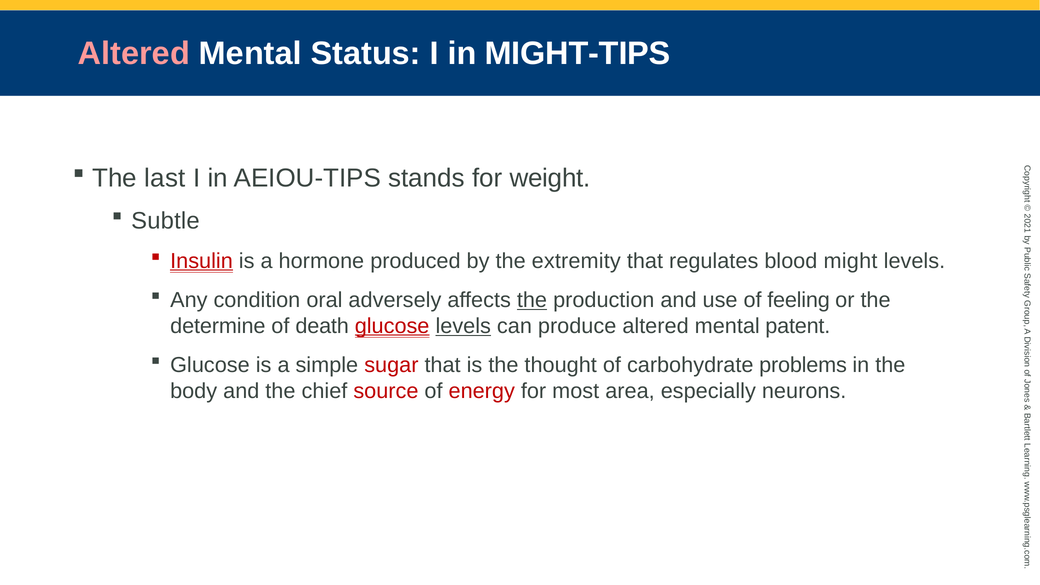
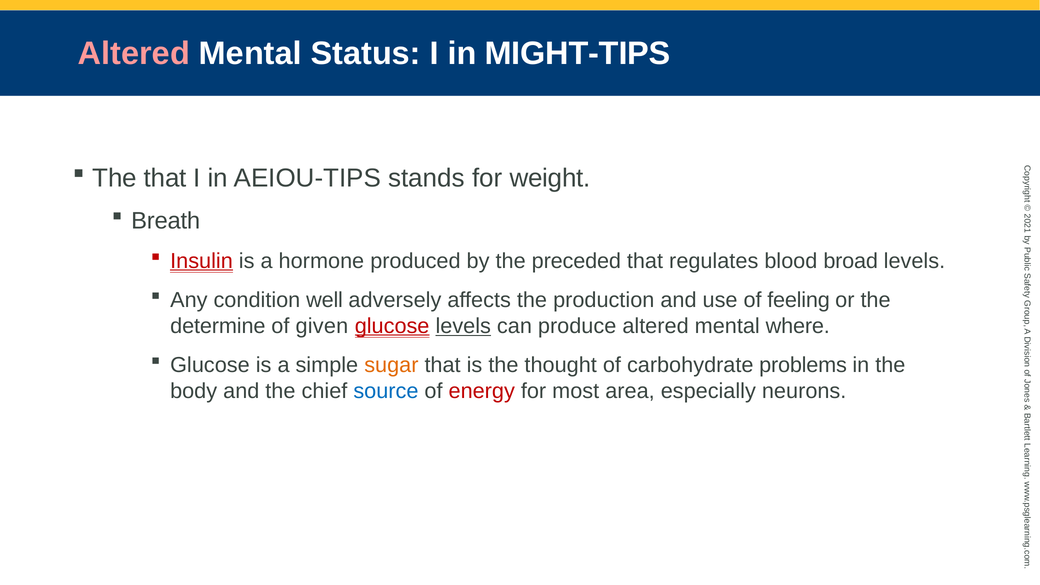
The last: last -> that
Subtle: Subtle -> Breath
extremity: extremity -> preceded
might: might -> broad
oral: oral -> well
the at (532, 300) underline: present -> none
death: death -> given
patent: patent -> where
sugar colour: red -> orange
source colour: red -> blue
